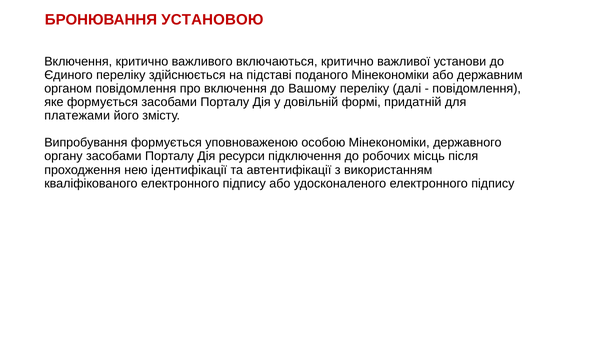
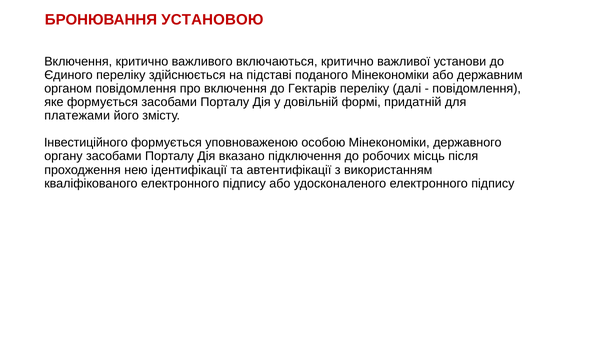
Вашому: Вашому -> Гектарів
Випробування: Випробування -> Інвестиційного
ресурси: ресурси -> вказано
